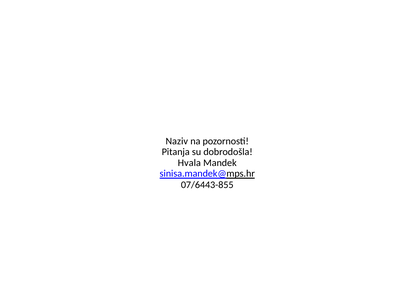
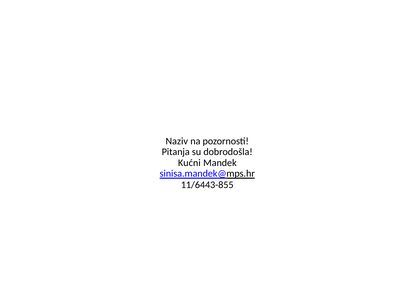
Hvala: Hvala -> Kućni
07/6443-855: 07/6443-855 -> 11/6443-855
